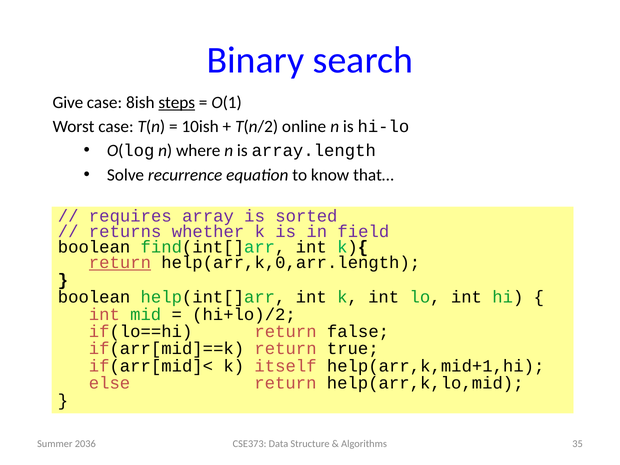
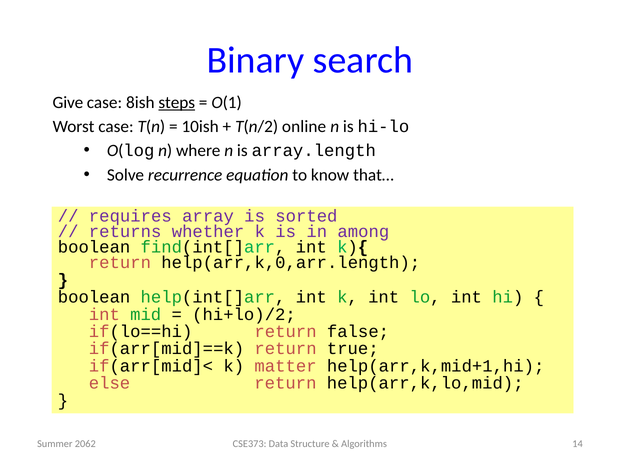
field: field -> among
return at (120, 263) underline: present -> none
itself: itself -> matter
35: 35 -> 14
2036: 2036 -> 2062
